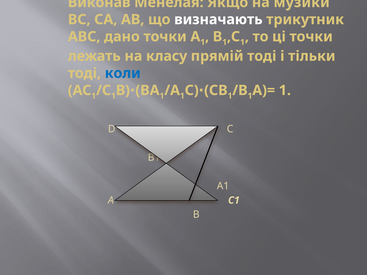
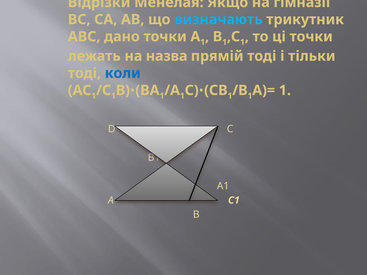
Виконав: Виконав -> Відрізки
музики: музики -> гімназії
визначають colour: white -> light blue
класу: класу -> назва
